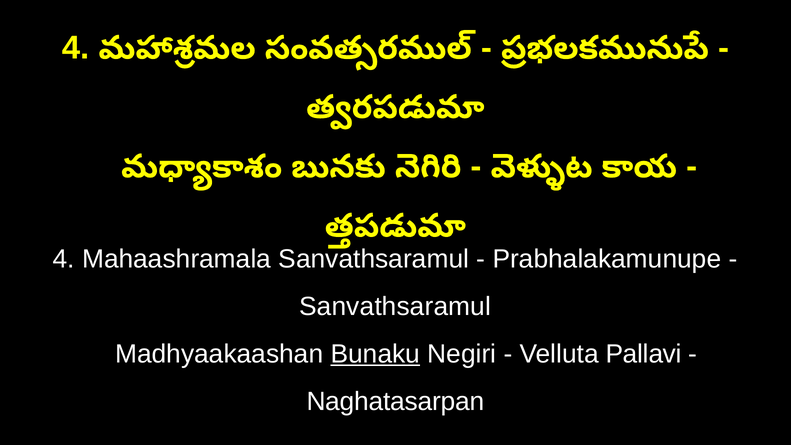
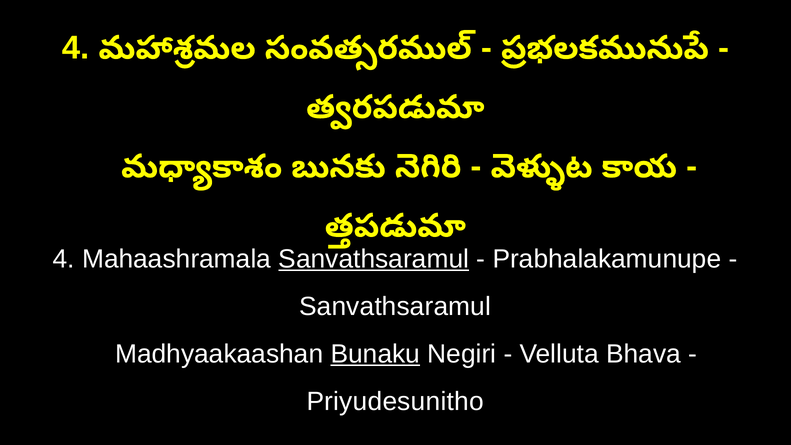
Sanvathsaramul at (374, 259) underline: none -> present
Pallavi: Pallavi -> Bhava
Naghatasarpan: Naghatasarpan -> Priyudesunitho
